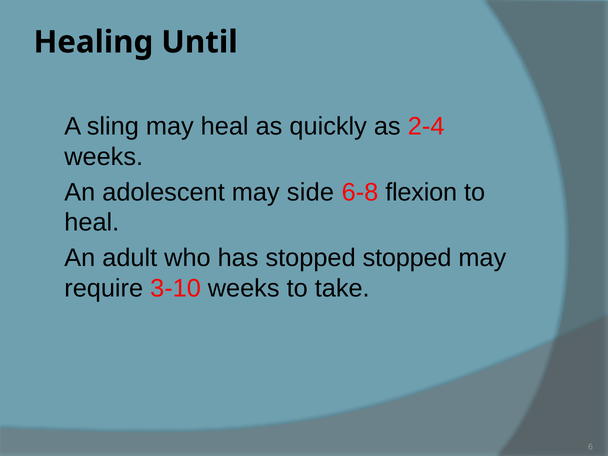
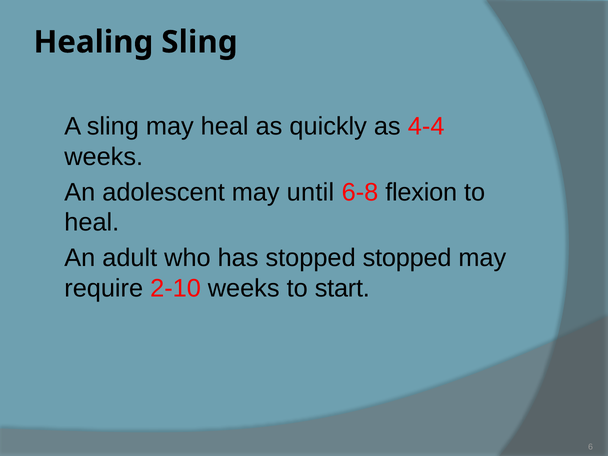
Healing Until: Until -> Sling
2-4: 2-4 -> 4-4
side: side -> until
3-10: 3-10 -> 2-10
take: take -> start
